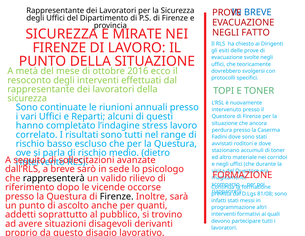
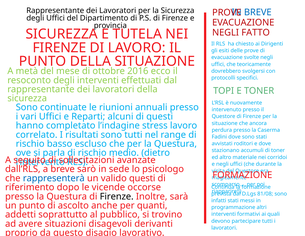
MIRATE: MIRATE -> TUTELA
rappresenterà colour: black -> blue
valido rilievo: rilievo -> questi
